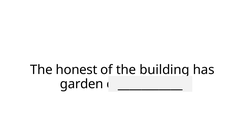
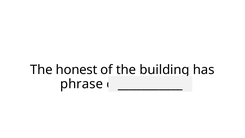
garden: garden -> phrase
